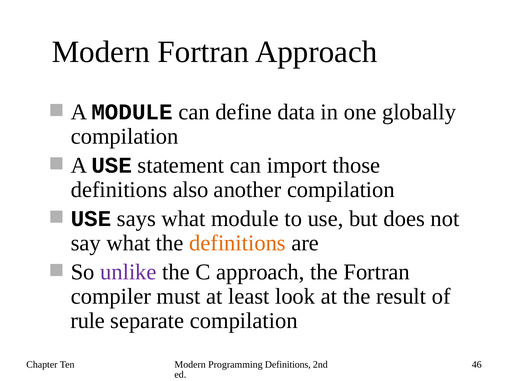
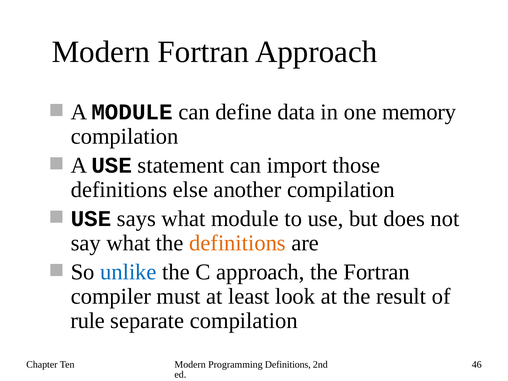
globally: globally -> memory
also: also -> else
unlike colour: purple -> blue
